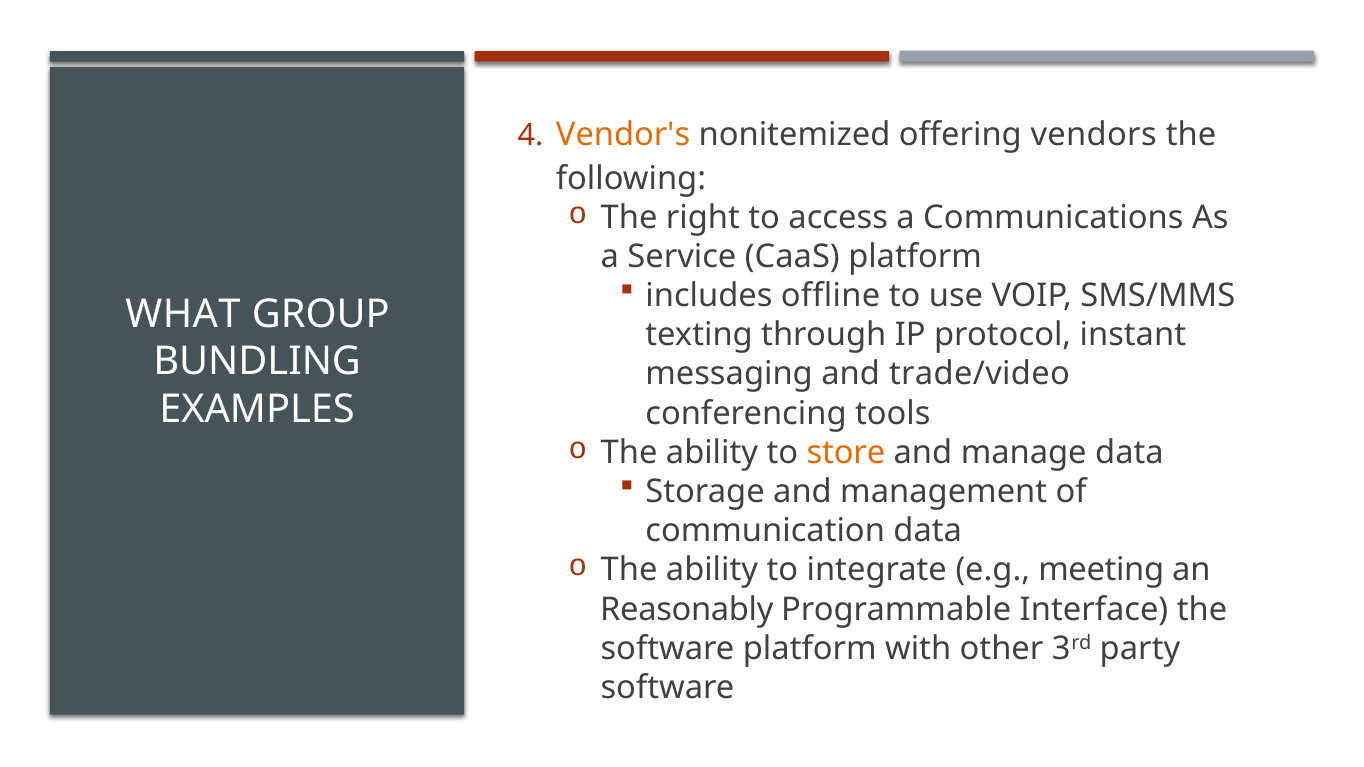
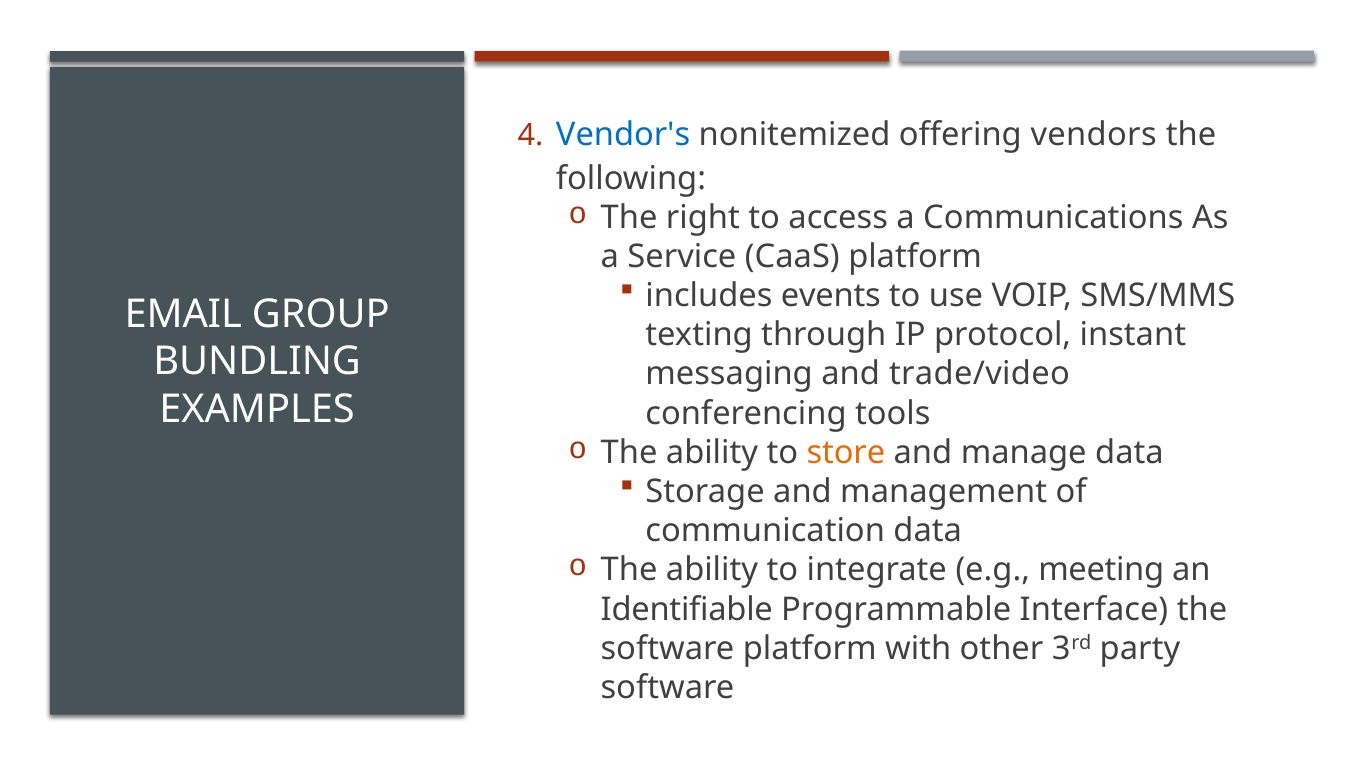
Vendor's colour: orange -> blue
offline: offline -> events
WHAT: WHAT -> EMAIL
Reasonably: Reasonably -> Identifiable
